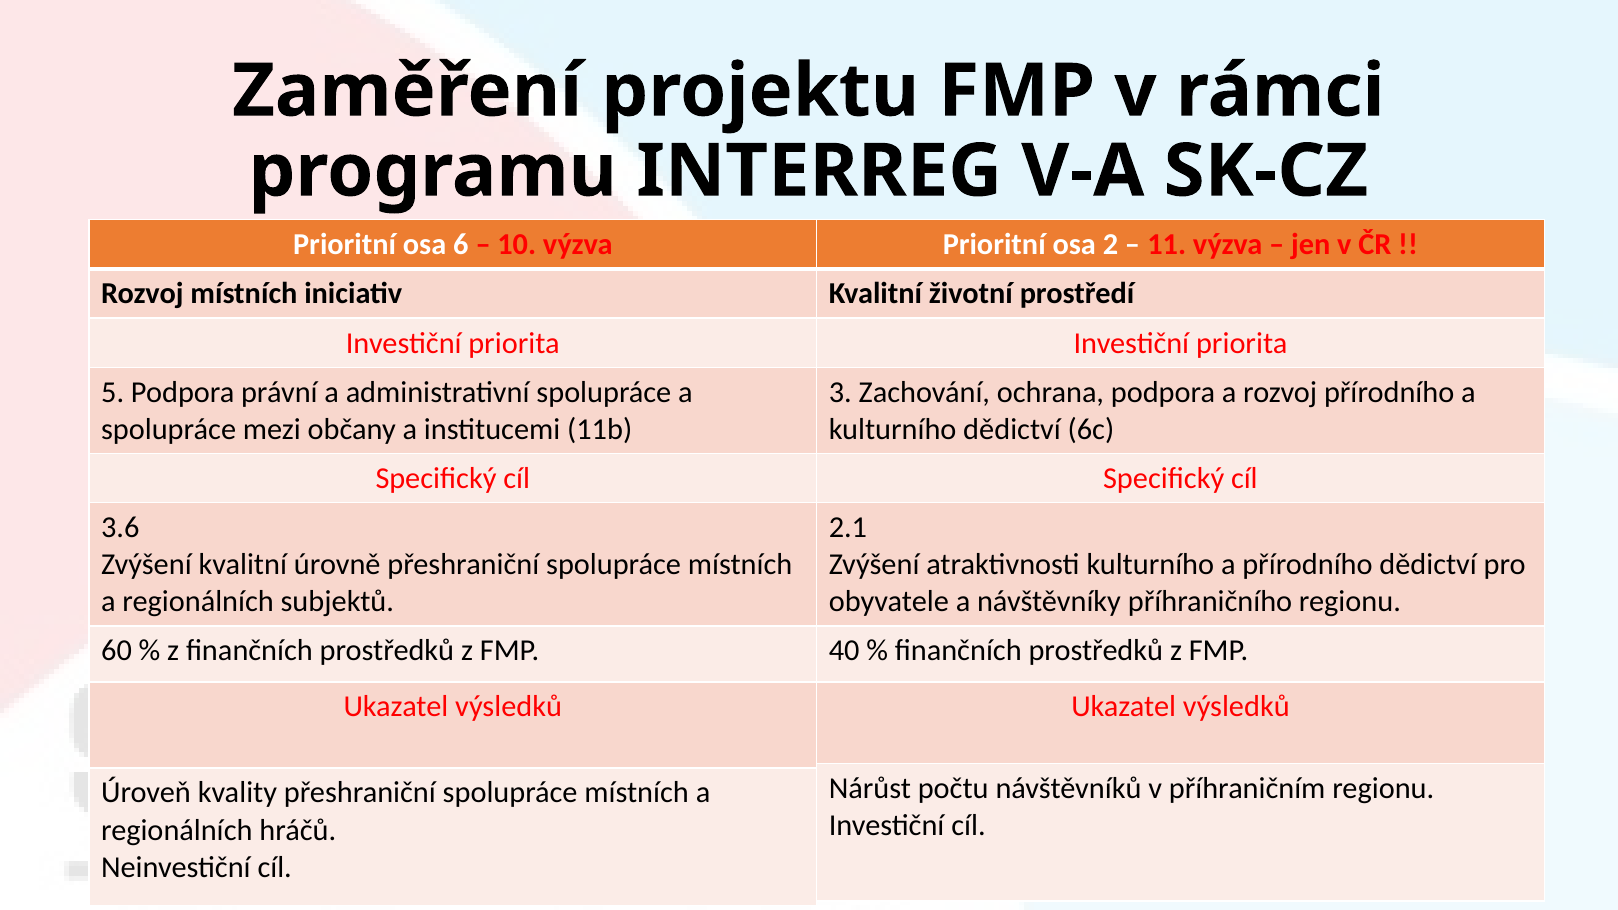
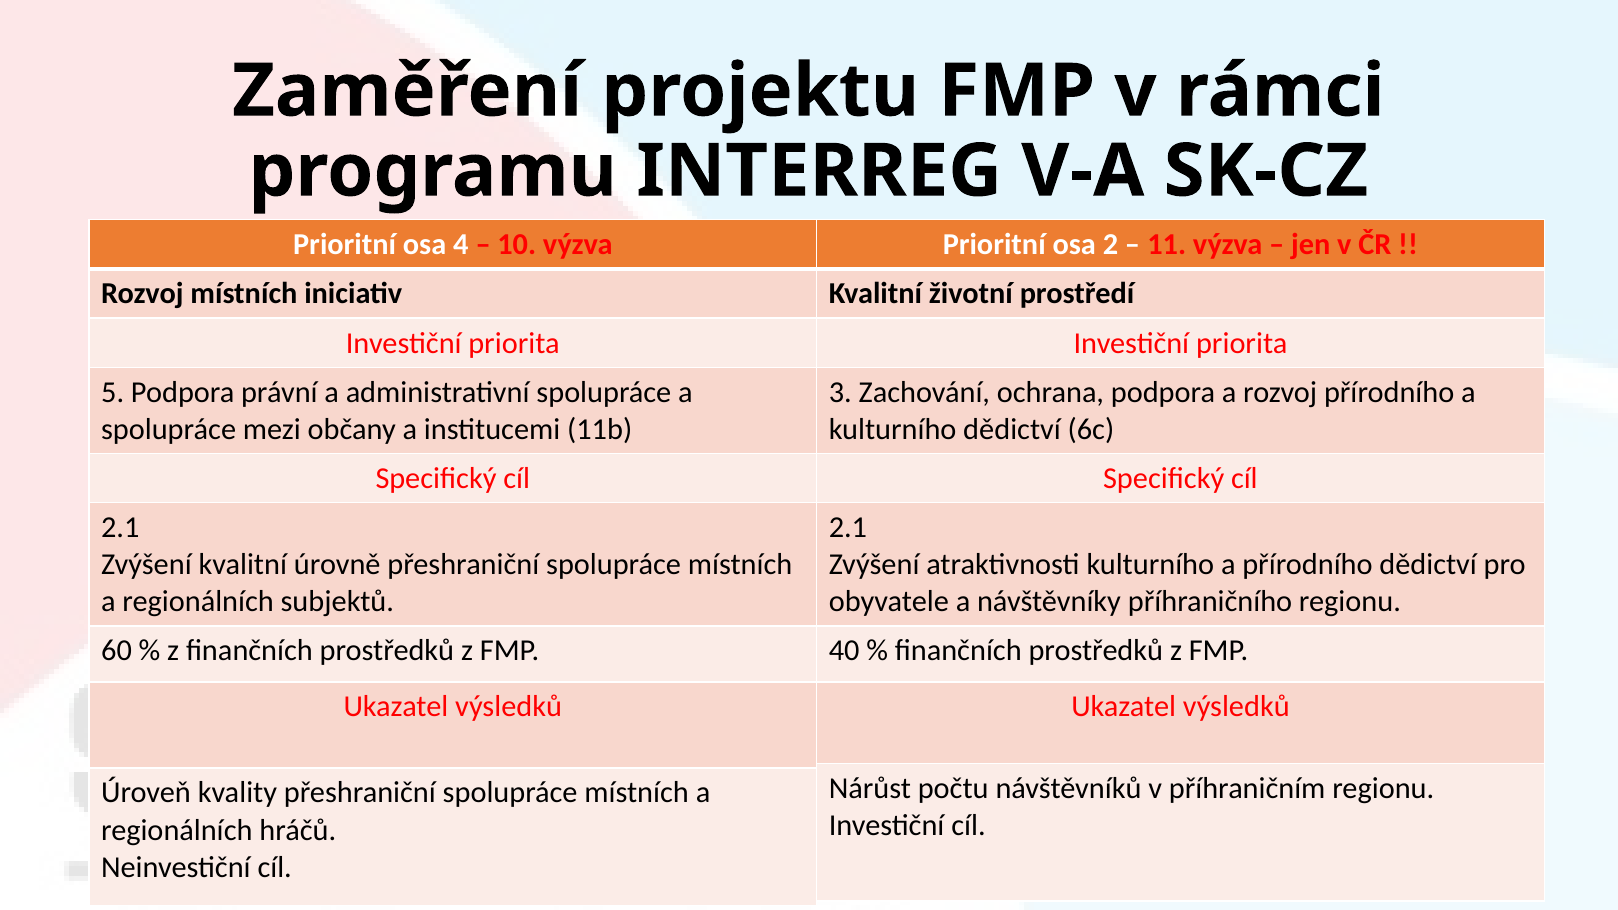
6: 6 -> 4
3.6 at (120, 528): 3.6 -> 2.1
